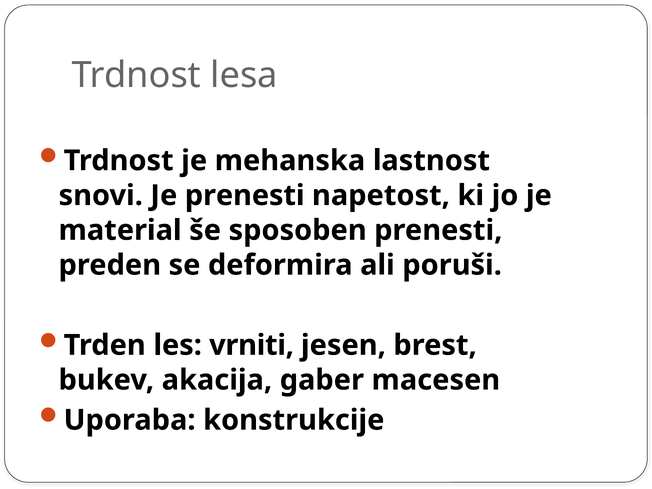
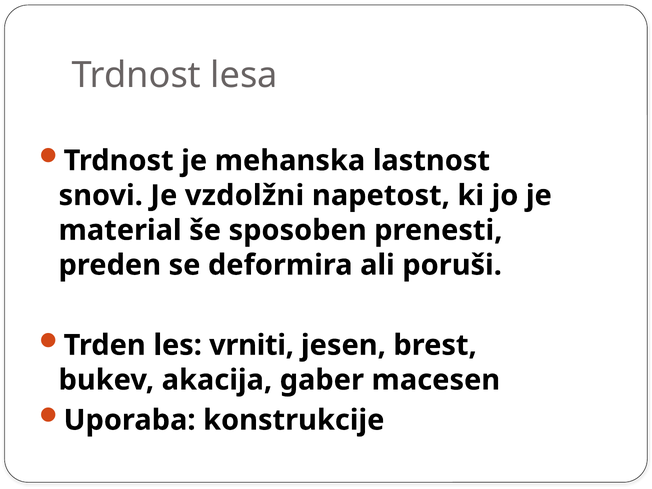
Je prenesti: prenesti -> vzdolžni
